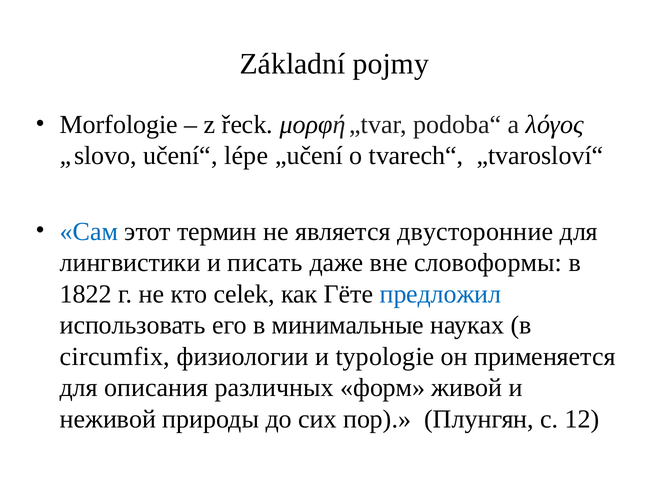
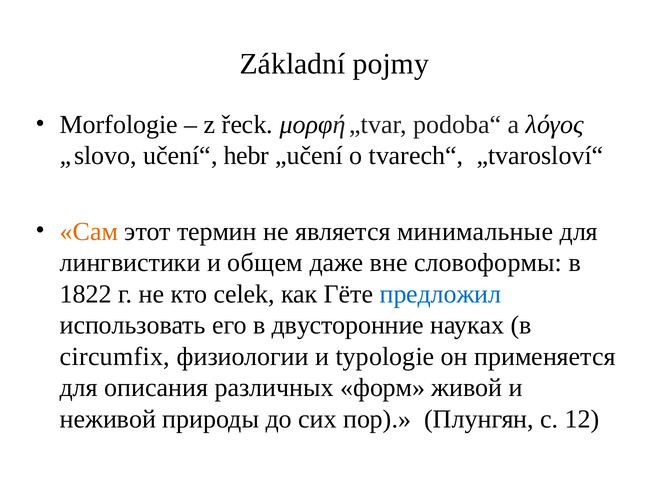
lépe: lépe -> hebr
Сам colour: blue -> orange
двусторонние: двусторонние -> минимальные
писать: писать -> общем
минимальные: минимальные -> двусторонние
